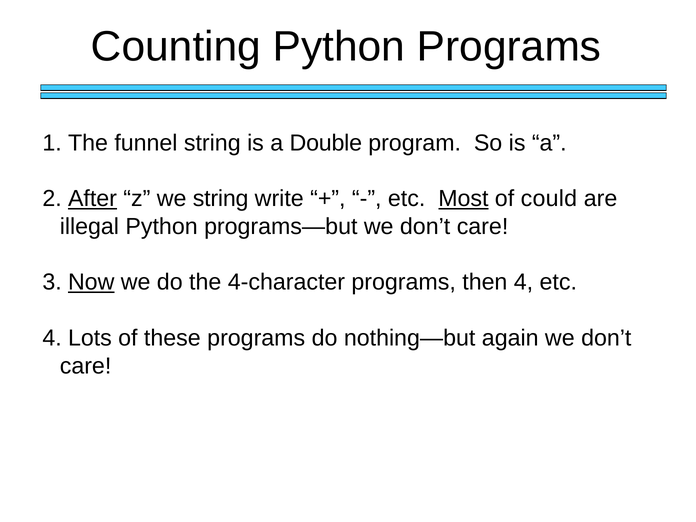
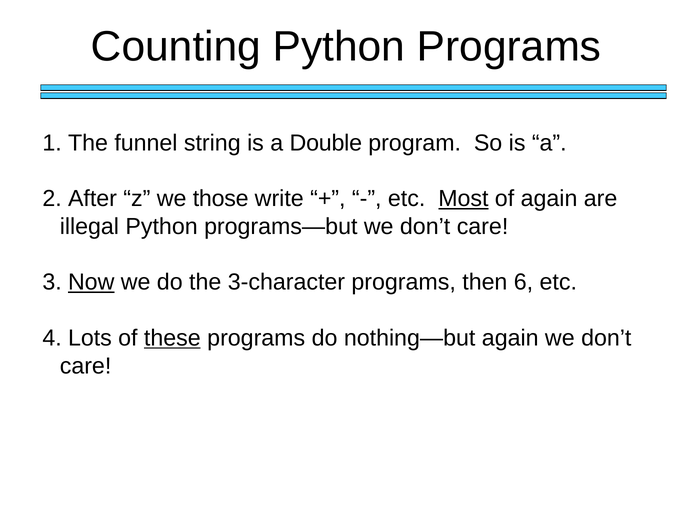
After underline: present -> none
we string: string -> those
of could: could -> again
4-character: 4-character -> 3-character
then 4: 4 -> 6
these underline: none -> present
